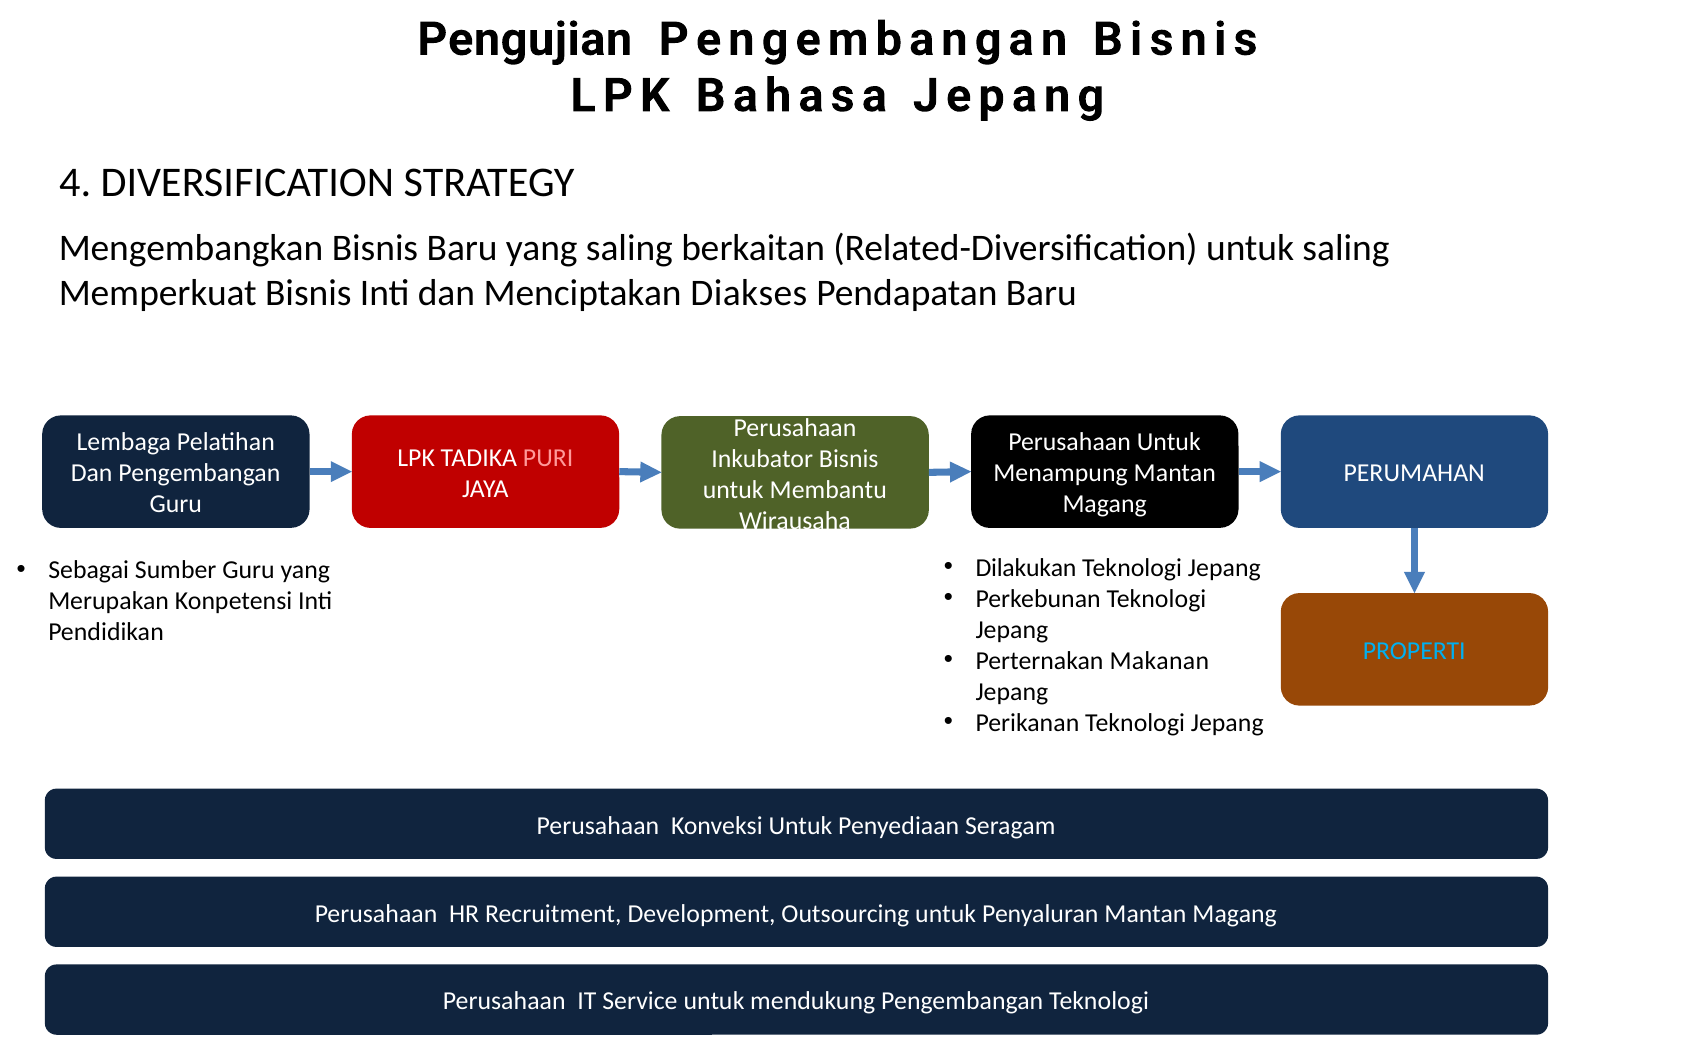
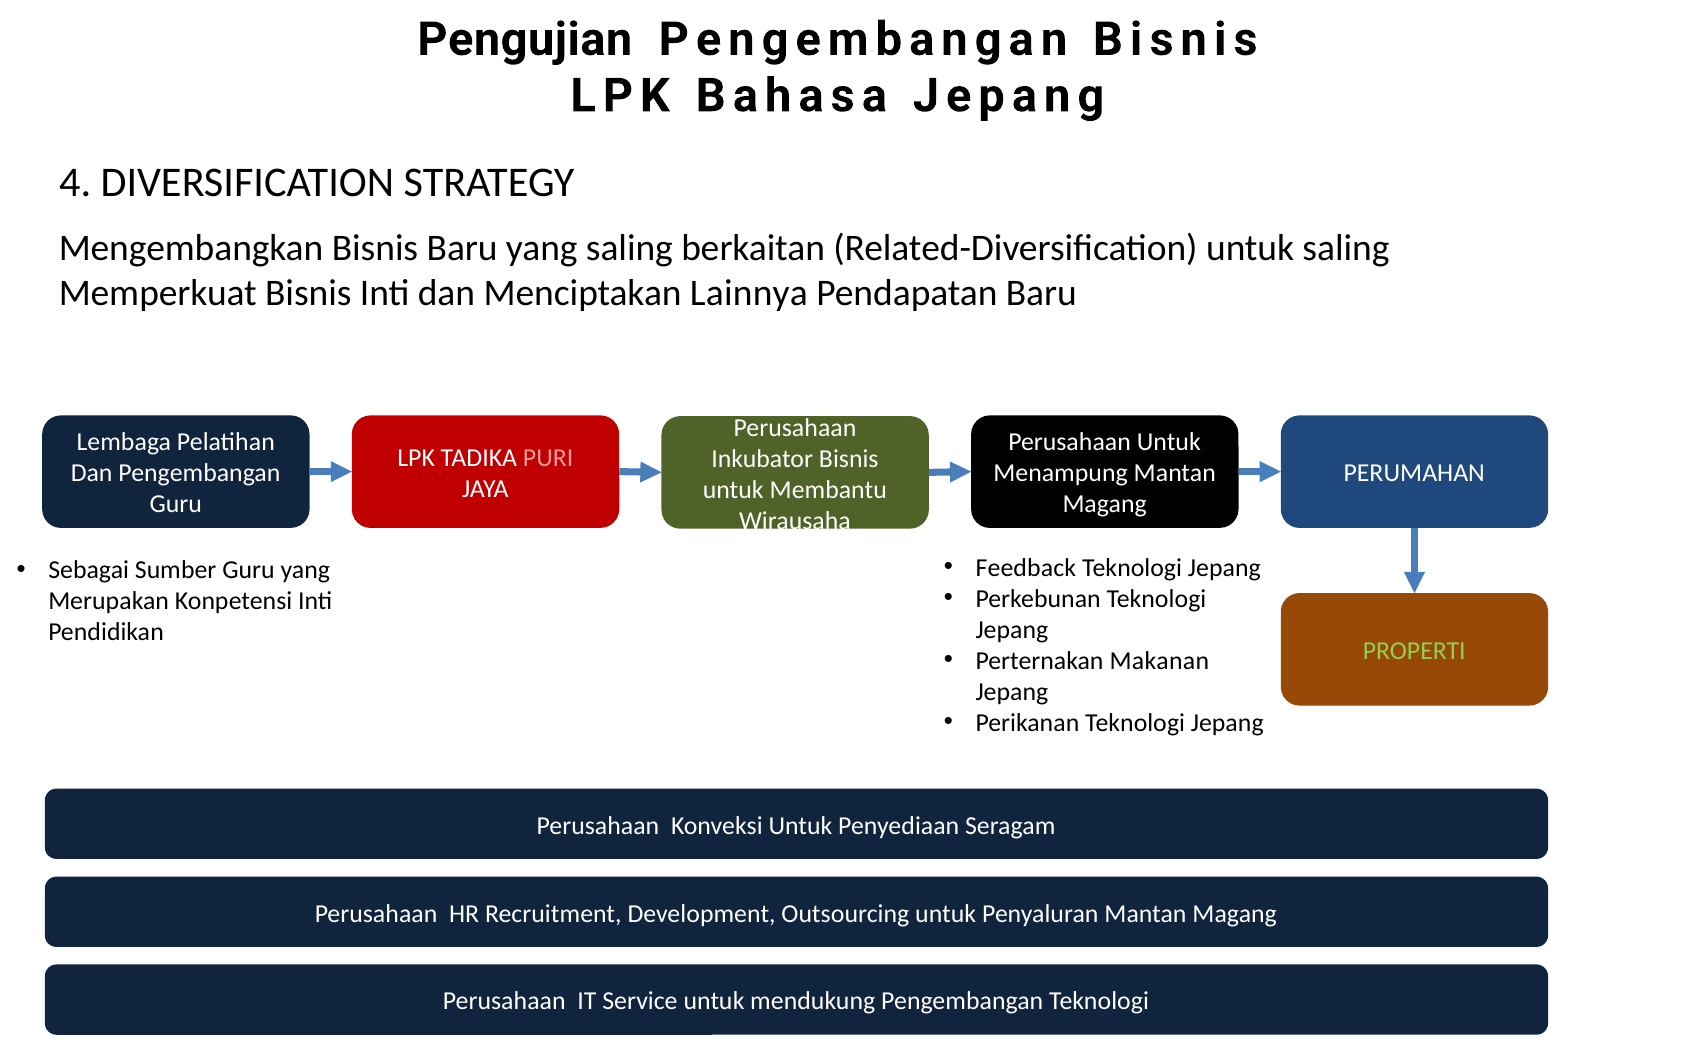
Diakses: Diakses -> Lainnya
Dilakukan: Dilakukan -> Feedback
PROPERTI colour: light blue -> light green
